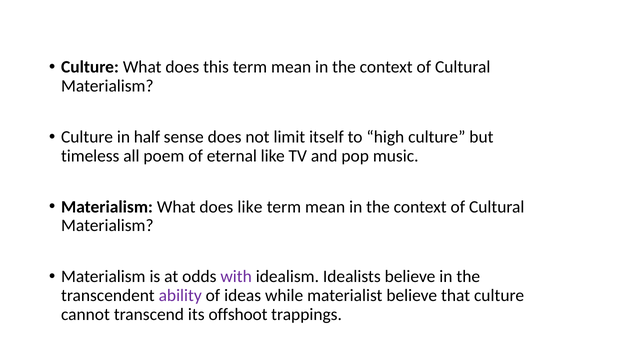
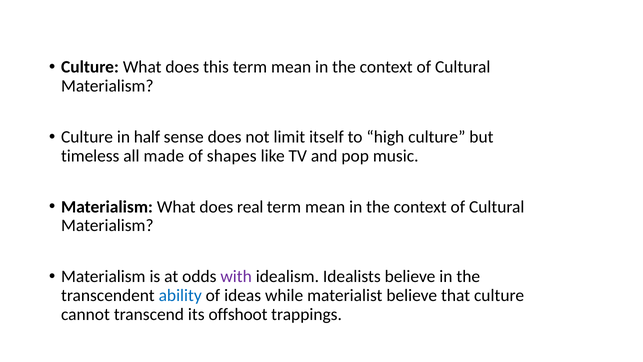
poem: poem -> made
eternal: eternal -> shapes
does like: like -> real
ability colour: purple -> blue
